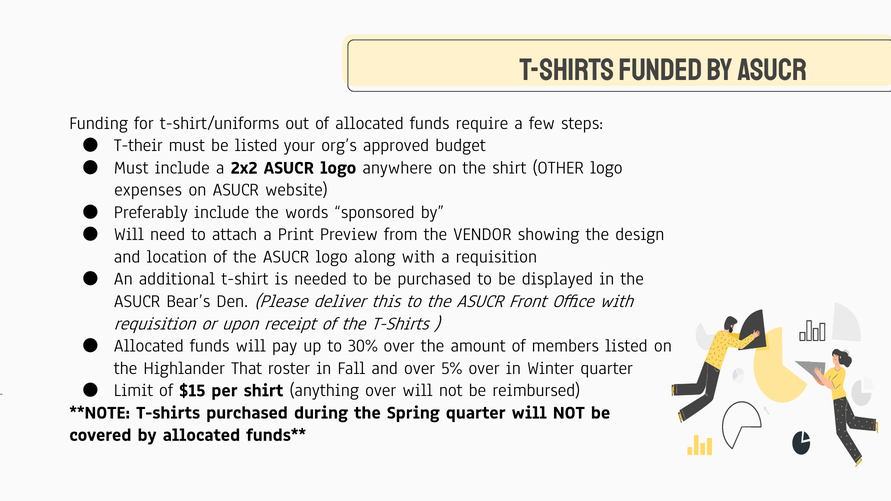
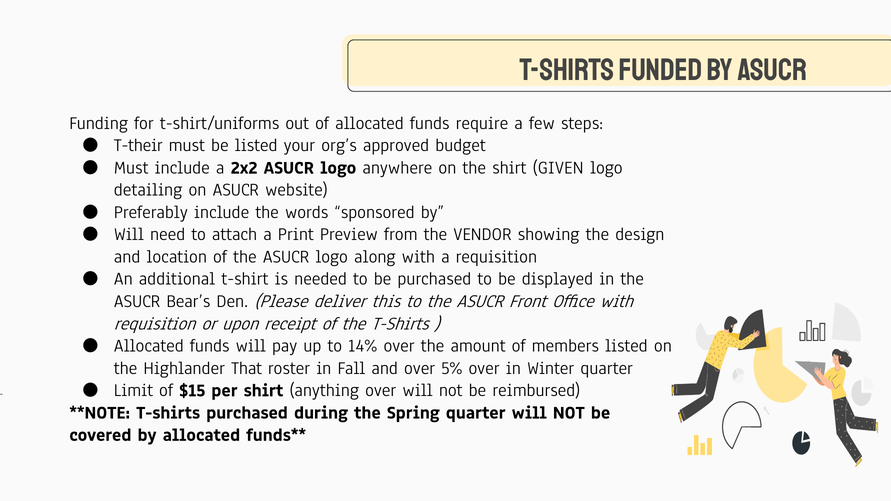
OTHER: OTHER -> GIVEN
expenses: expenses -> detailing
30%: 30% -> 14%
